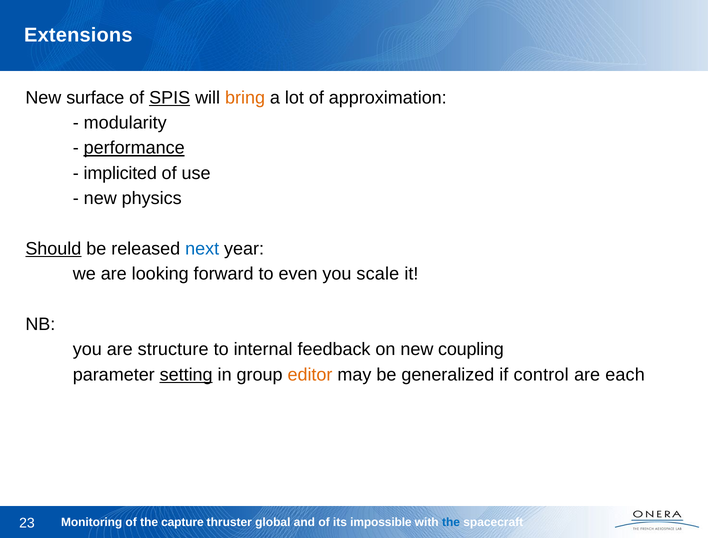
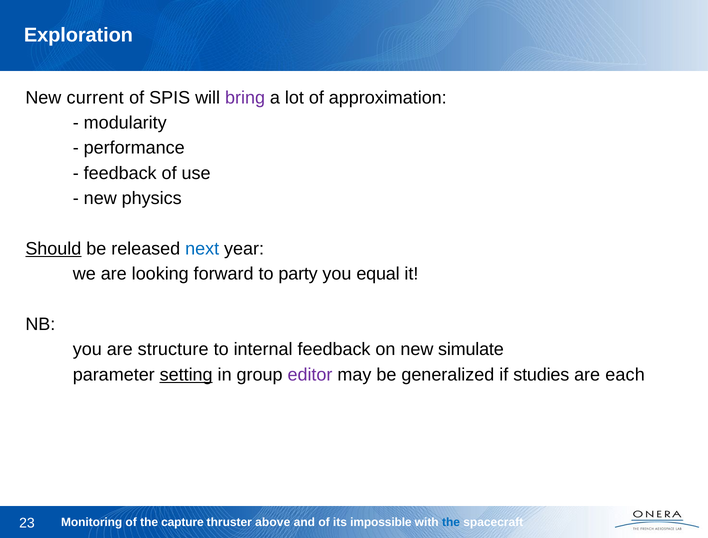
Extensions: Extensions -> Exploration
surface: surface -> current
SPIS underline: present -> none
bring colour: orange -> purple
performance underline: present -> none
implicited at (120, 173): implicited -> feedback
even: even -> party
scale: scale -> equal
coupling: coupling -> simulate
editor colour: orange -> purple
control: control -> studies
global: global -> above
